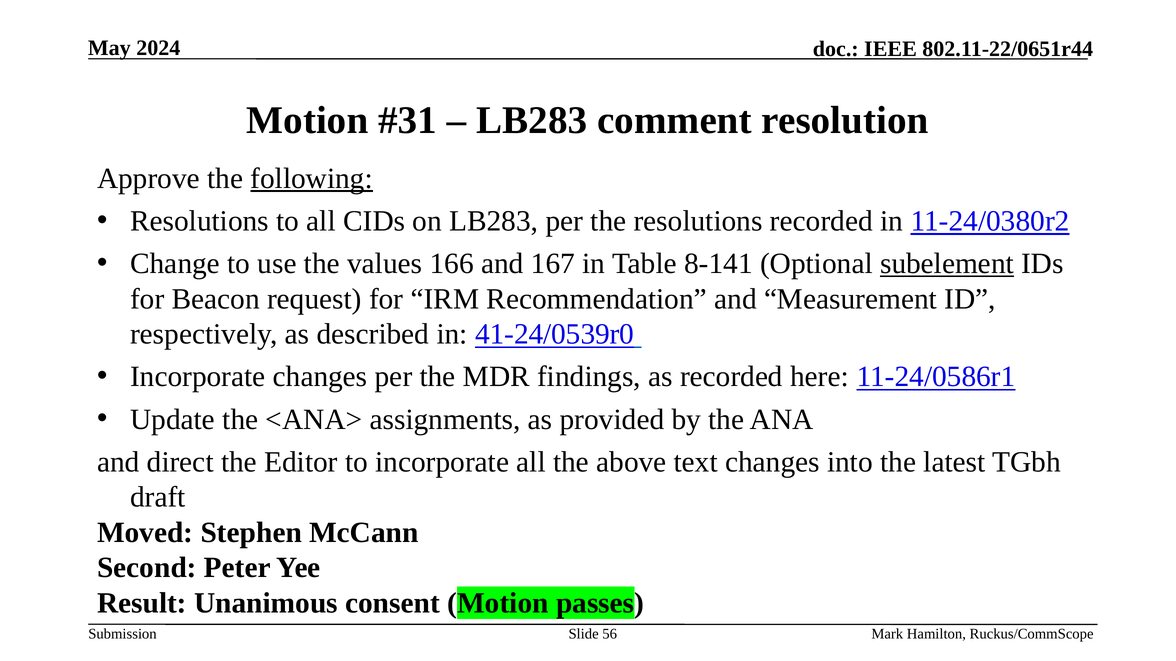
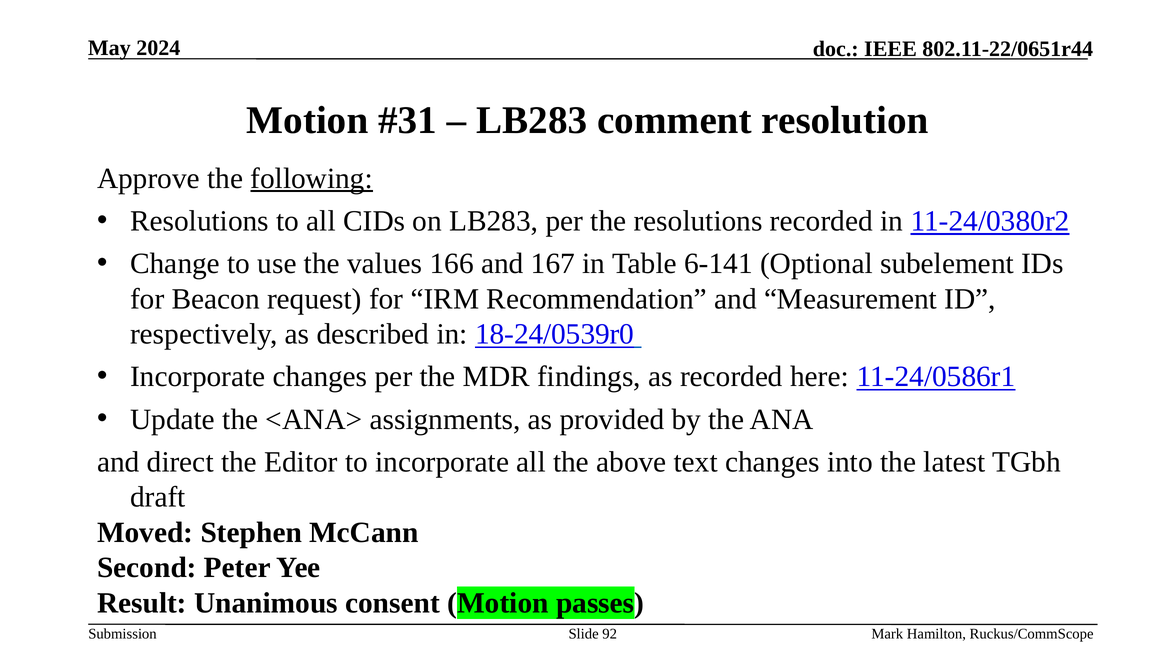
8-141: 8-141 -> 6-141
subelement underline: present -> none
41-24/0539r0: 41-24/0539r0 -> 18-24/0539r0
56: 56 -> 92
